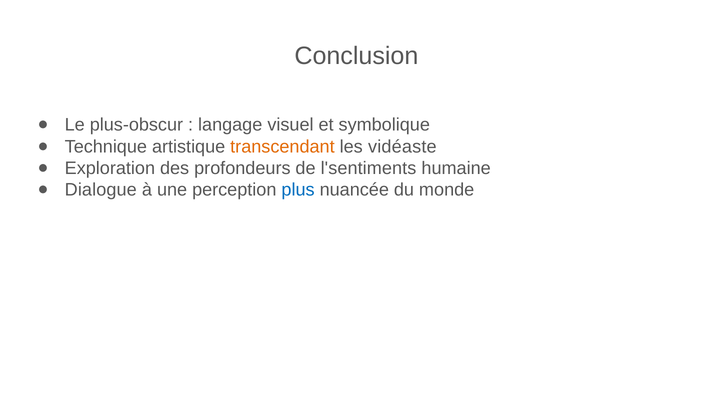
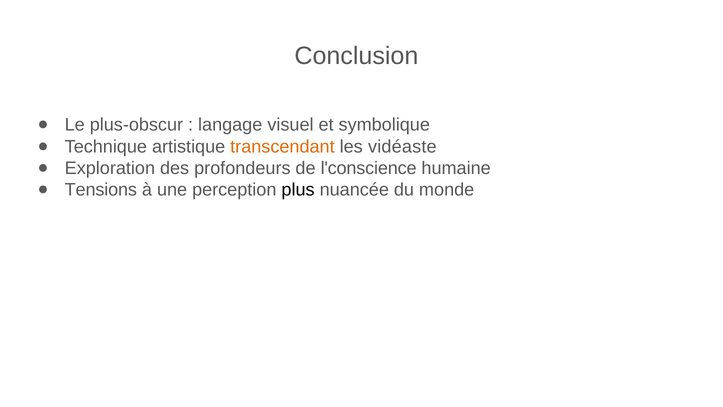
l'sentiments: l'sentiments -> l'conscience
Dialogue: Dialogue -> Tensions
plus colour: blue -> black
